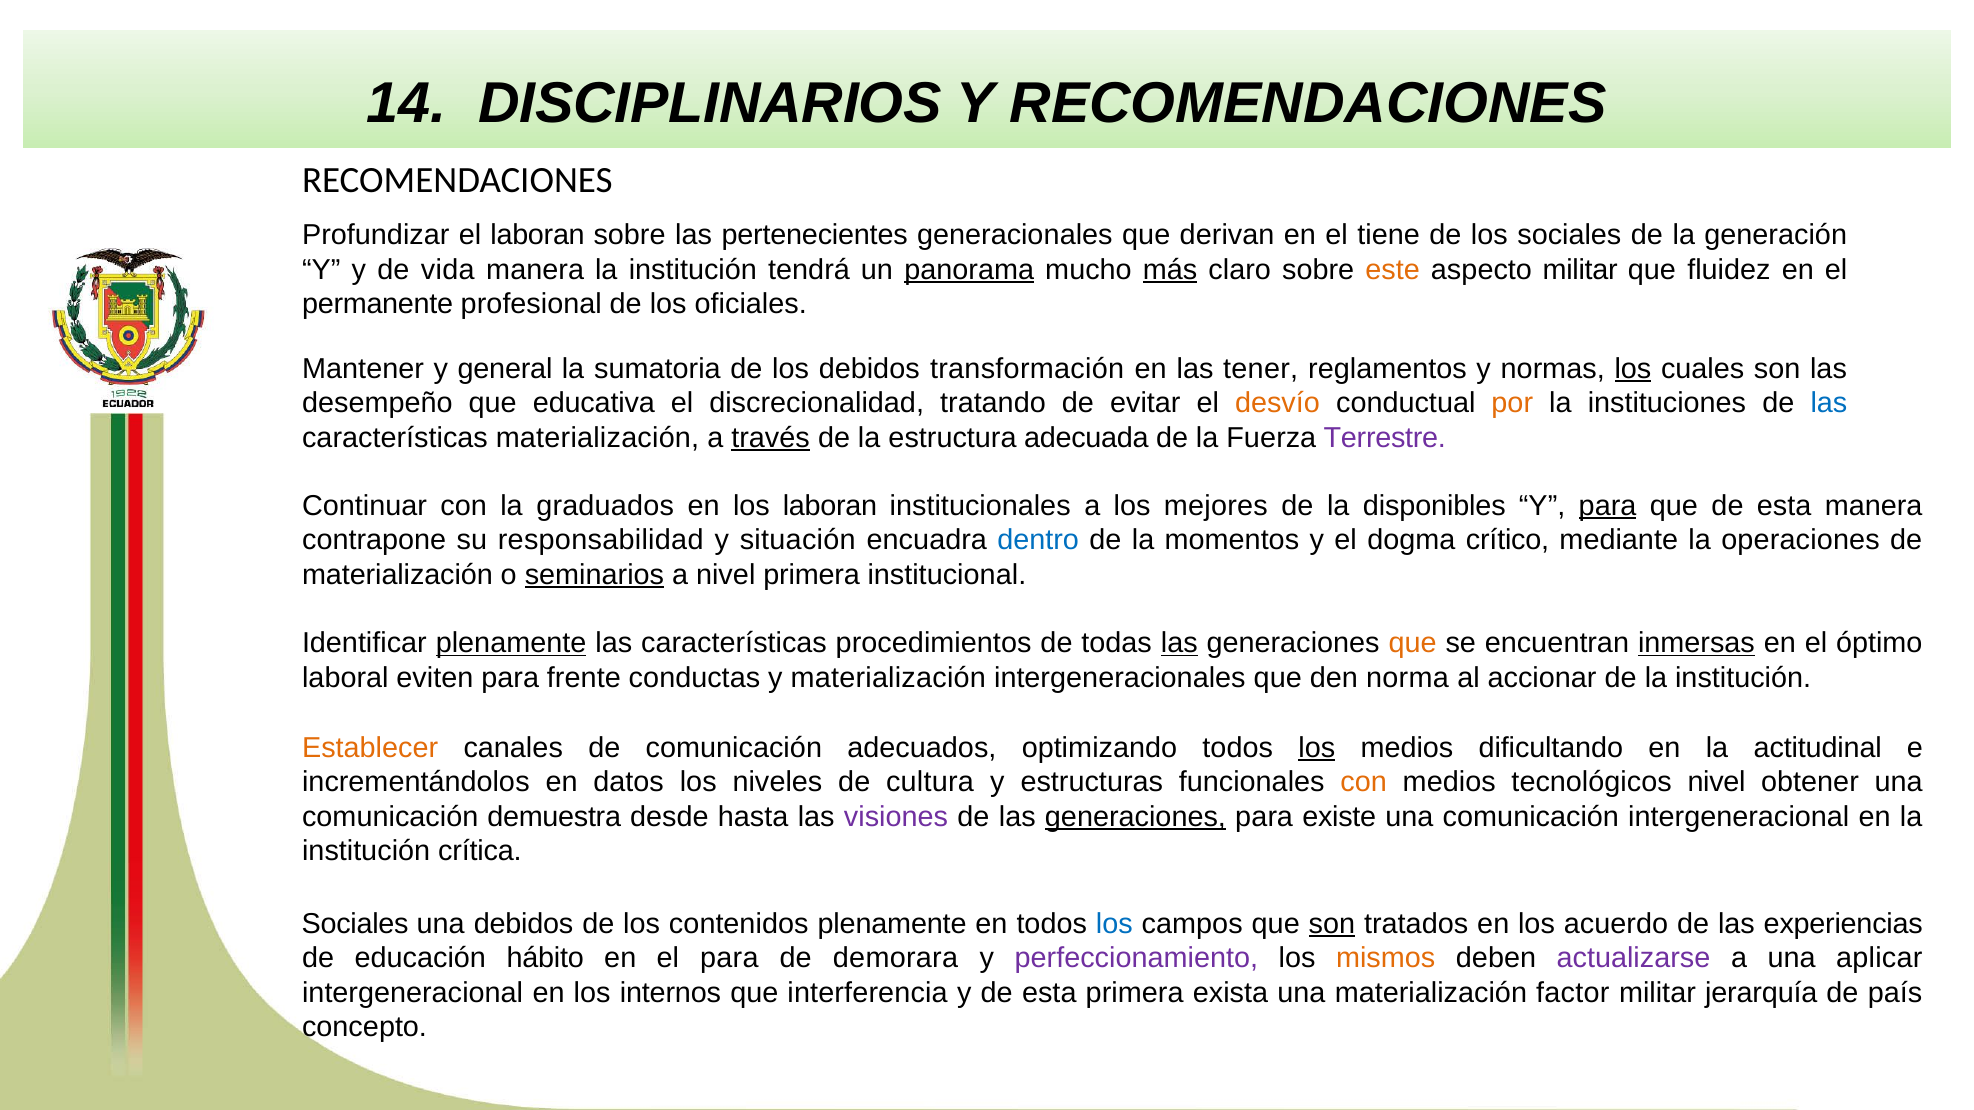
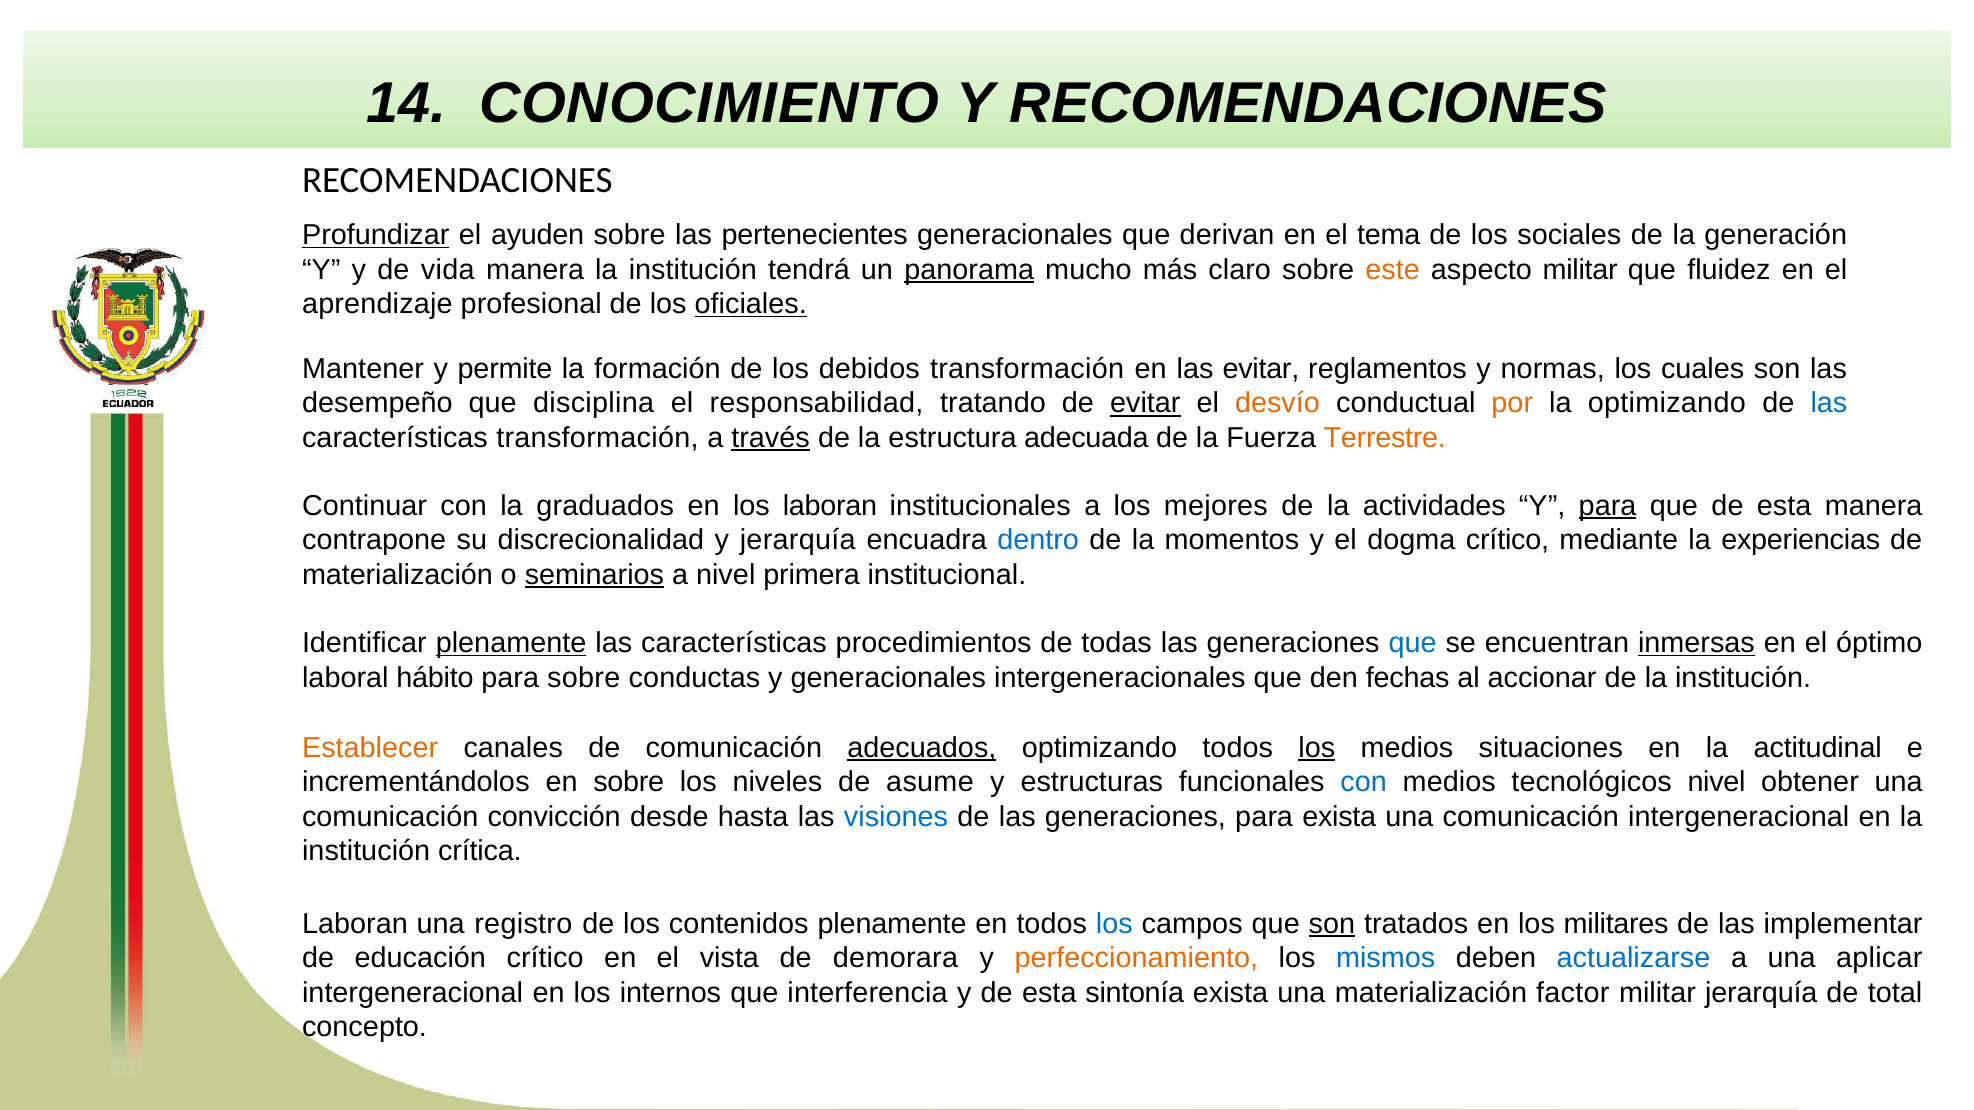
DISCIPLINARIOS: DISCIPLINARIOS -> CONOCIMIENTO
Profundizar underline: none -> present
el laboran: laboran -> ayuden
tiene: tiene -> tema
más underline: present -> none
permanente: permanente -> aprendizaje
oficiales underline: none -> present
general: general -> permite
sumatoria: sumatoria -> formación
las tener: tener -> evitar
los at (1633, 369) underline: present -> none
educativa: educativa -> disciplina
discrecionalidad: discrecionalidad -> responsabilidad
evitar at (1145, 403) underline: none -> present
la instituciones: instituciones -> optimizando
características materialización: materialización -> transformación
Terrestre colour: purple -> orange
disponibles: disponibles -> actividades
responsabilidad: responsabilidad -> discrecionalidad
y situación: situación -> jerarquía
operaciones: operaciones -> experiencias
las at (1179, 643) underline: present -> none
que at (1413, 643) colour: orange -> blue
eviten: eviten -> hábito
para frente: frente -> sobre
y materialización: materialización -> generacionales
norma: norma -> fechas
adecuados underline: none -> present
dificultando: dificultando -> situaciones
en datos: datos -> sobre
cultura: cultura -> asume
con at (1364, 783) colour: orange -> blue
demuestra: demuestra -> convicción
visiones colour: purple -> blue
generaciones at (1135, 817) underline: present -> none
para existe: existe -> exista
Sociales at (355, 924): Sociales -> Laboran
una debidos: debidos -> registro
acuerdo: acuerdo -> militares
experiencias: experiencias -> implementar
educación hábito: hábito -> crítico
el para: para -> vista
perfeccionamiento colour: purple -> orange
mismos colour: orange -> blue
actualizarse colour: purple -> blue
esta primera: primera -> sintonía
país: país -> total
